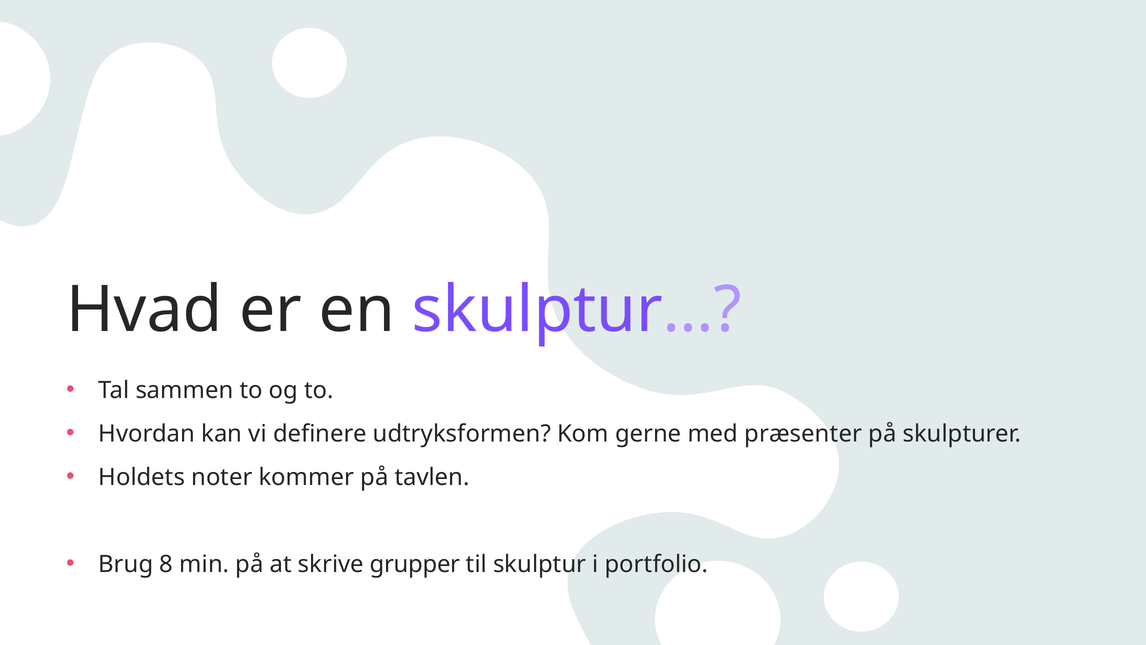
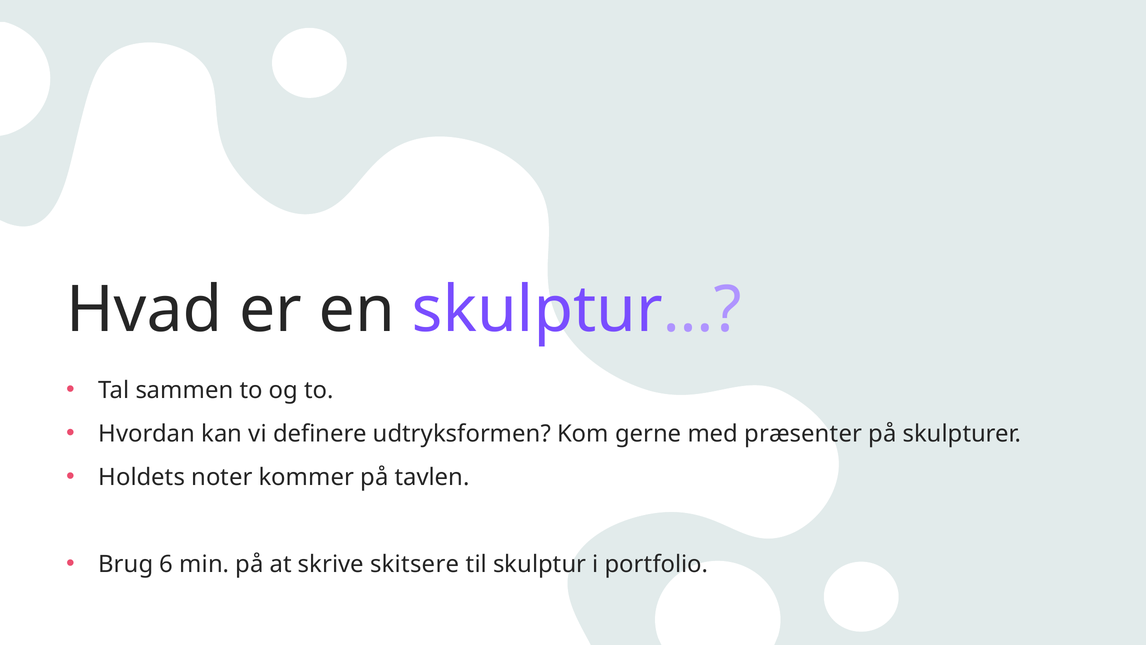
8: 8 -> 6
grupper: grupper -> skitsere
